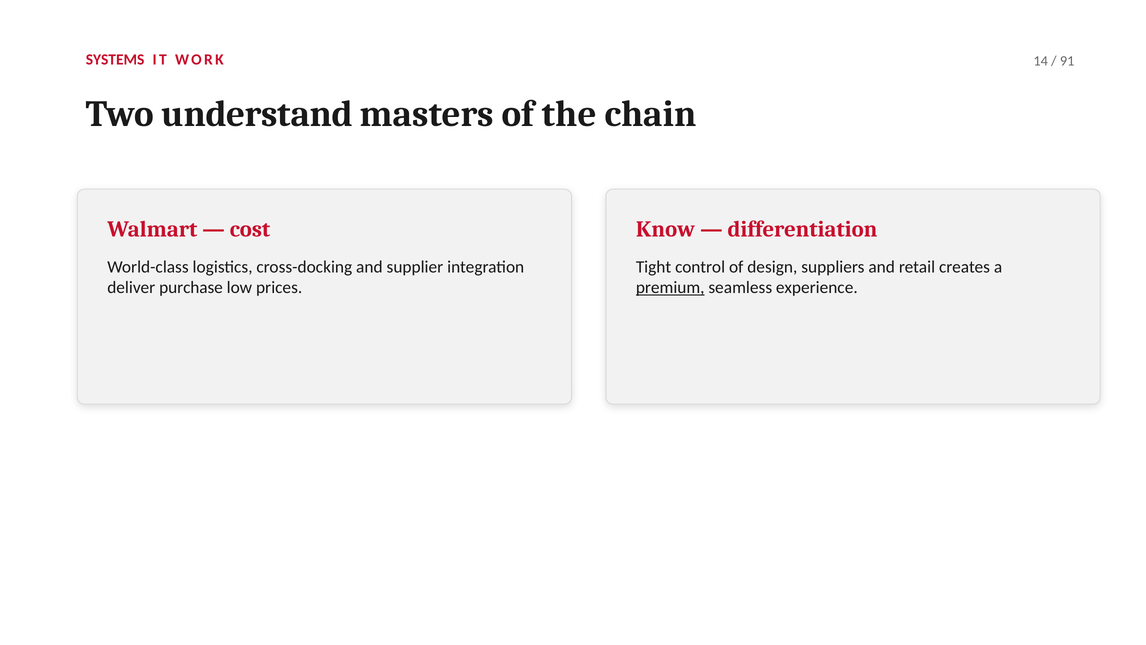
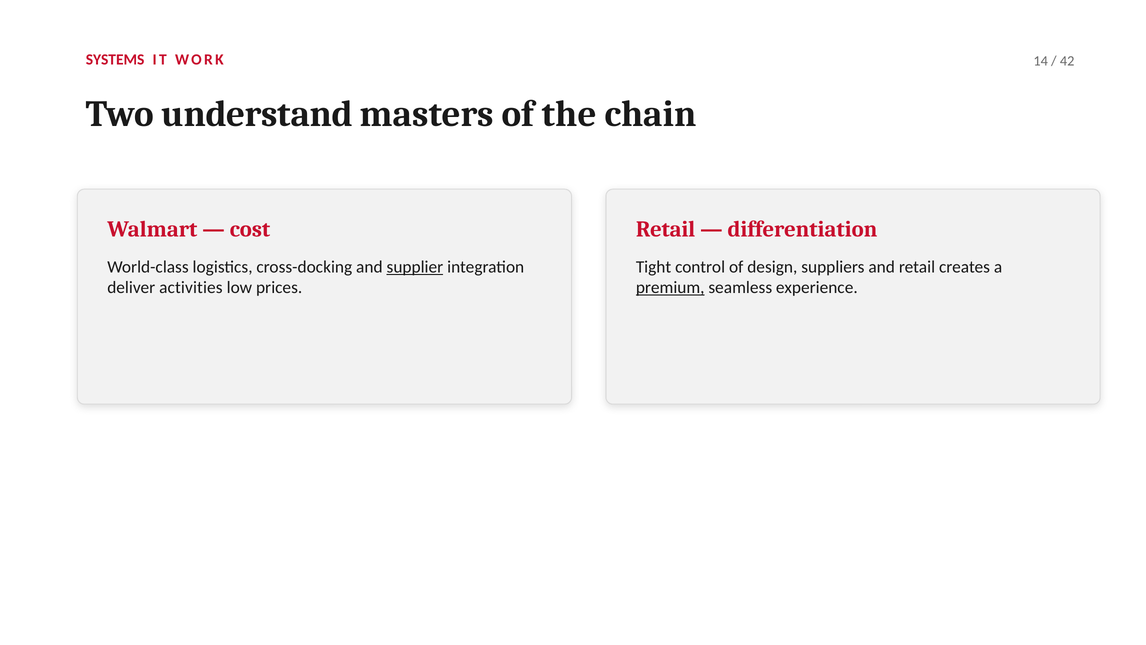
91: 91 -> 42
Know at (665, 229): Know -> Retail
supplier underline: none -> present
purchase: purchase -> activities
